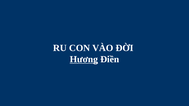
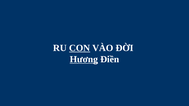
CON underline: none -> present
